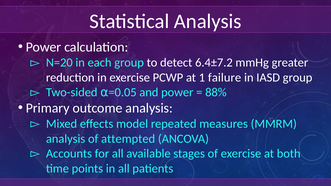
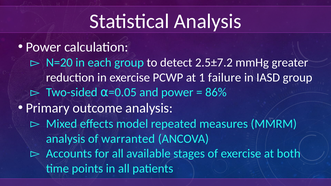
6.4±7.2: 6.4±7.2 -> 2.5±7.2
88%: 88% -> 86%
attempted: attempted -> warranted
